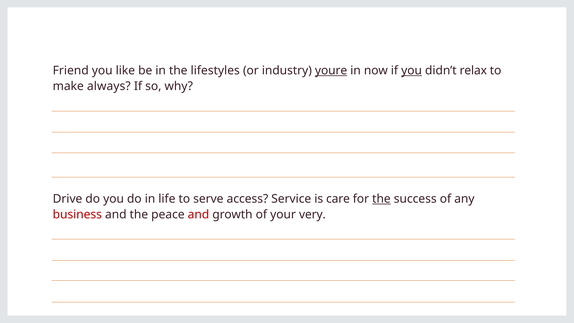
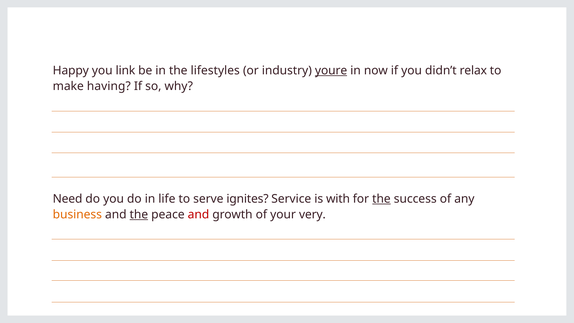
Friend: Friend -> Happy
like: like -> link
you at (412, 70) underline: present -> none
always: always -> having
Drive: Drive -> Need
access: access -> ignites
care: care -> with
business colour: red -> orange
the at (139, 214) underline: none -> present
